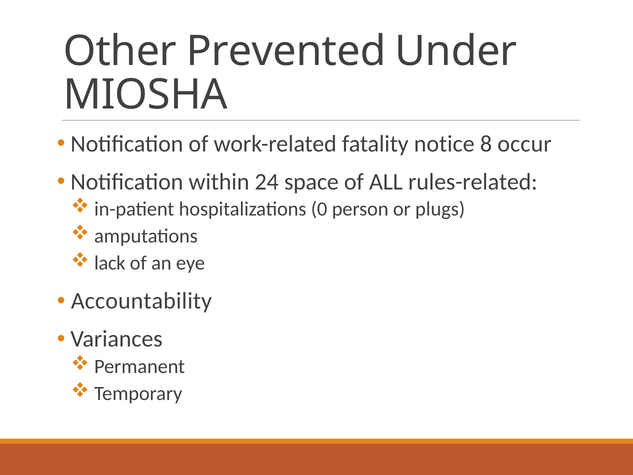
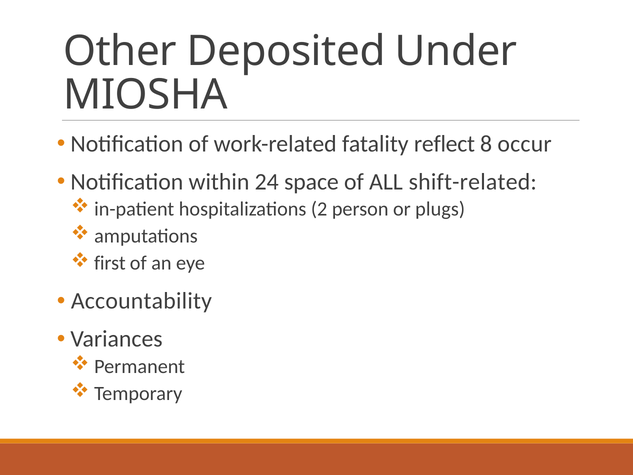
Prevented: Prevented -> Deposited
notice: notice -> reflect
rules-related: rules-related -> shift-related
0: 0 -> 2
lack: lack -> first
